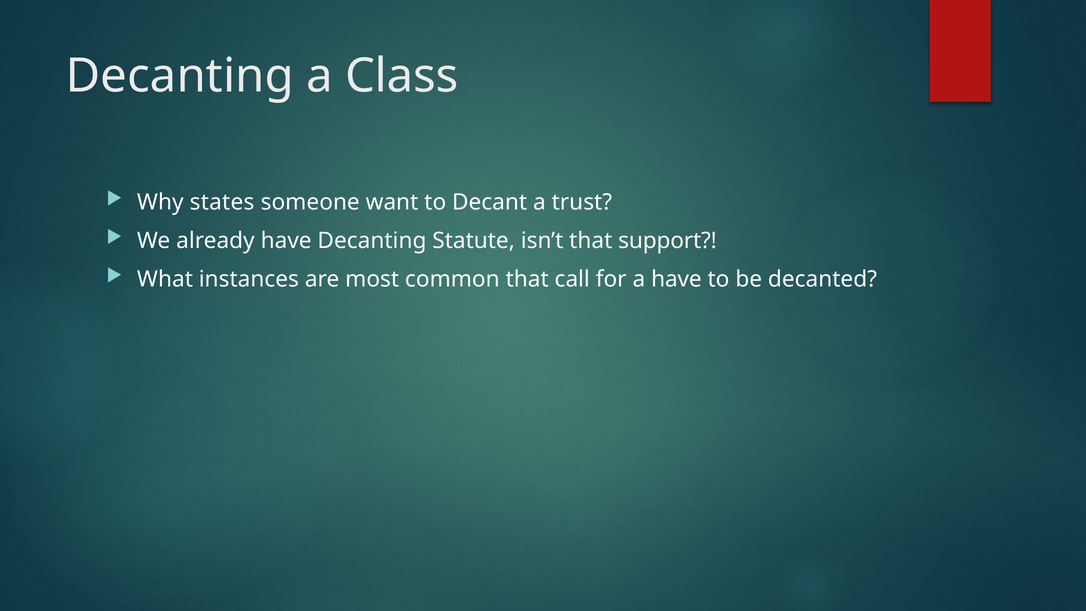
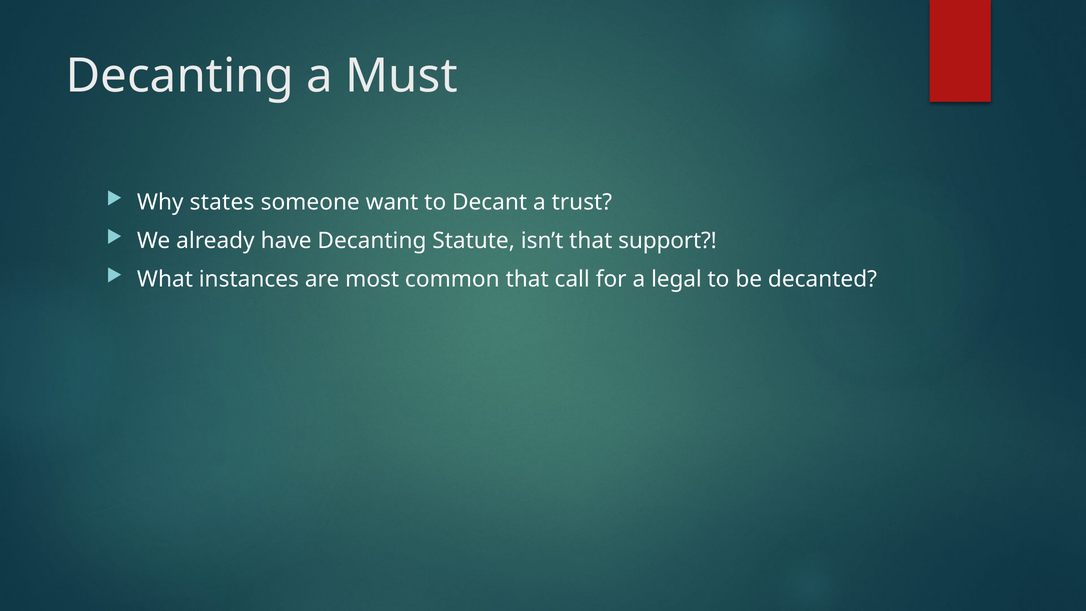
Class: Class -> Must
a have: have -> legal
